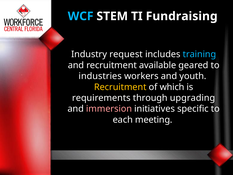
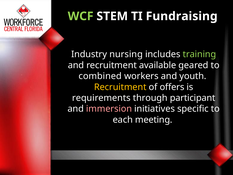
WCF colour: light blue -> light green
request: request -> nursing
training colour: light blue -> light green
industries: industries -> combined
which: which -> offers
upgrading: upgrading -> participant
